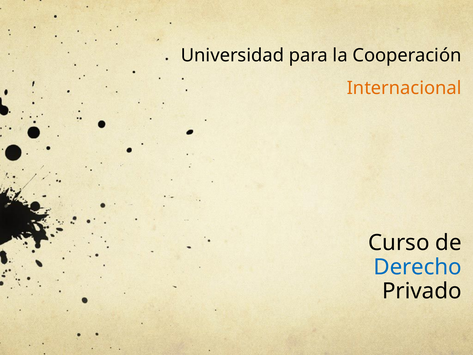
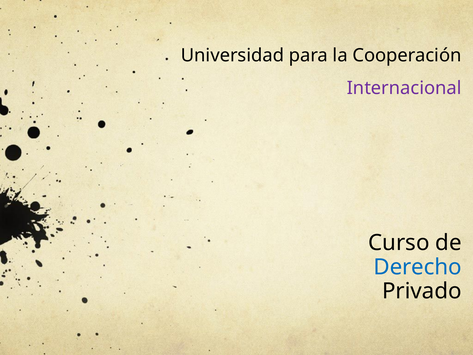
Internacional colour: orange -> purple
